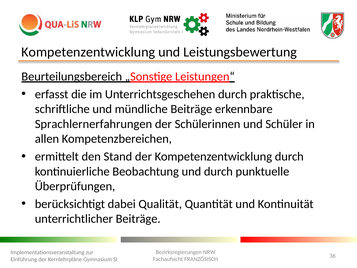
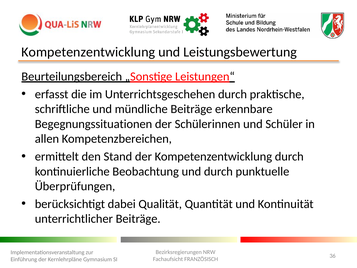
Sprachlernerfahrungen: Sprachlernerfahrungen -> Begegnungssituationen
